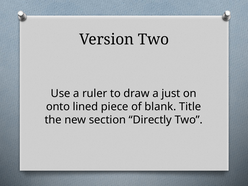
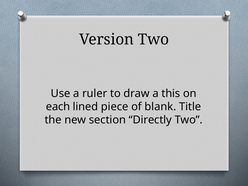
just: just -> this
onto: onto -> each
